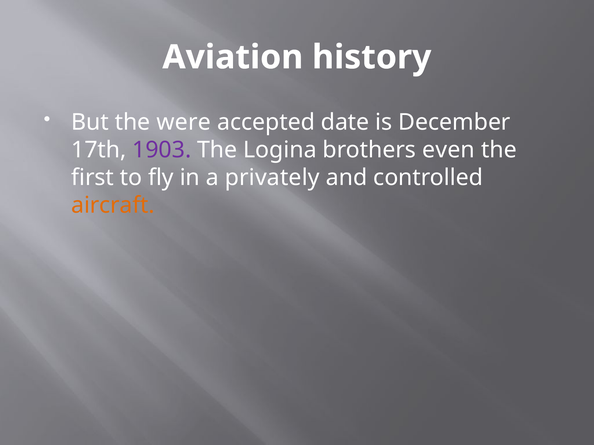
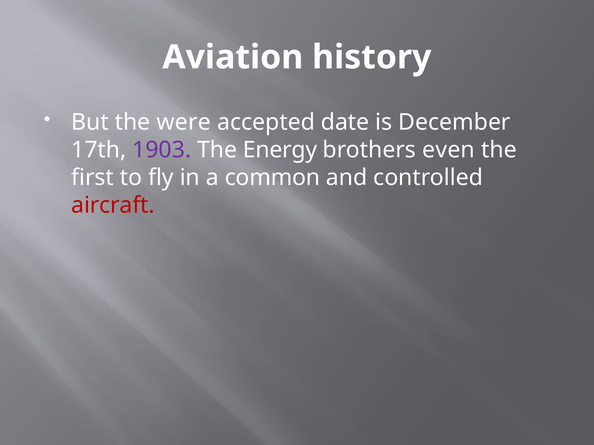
Logina: Logina -> Energy
privately: privately -> common
aircraft colour: orange -> red
